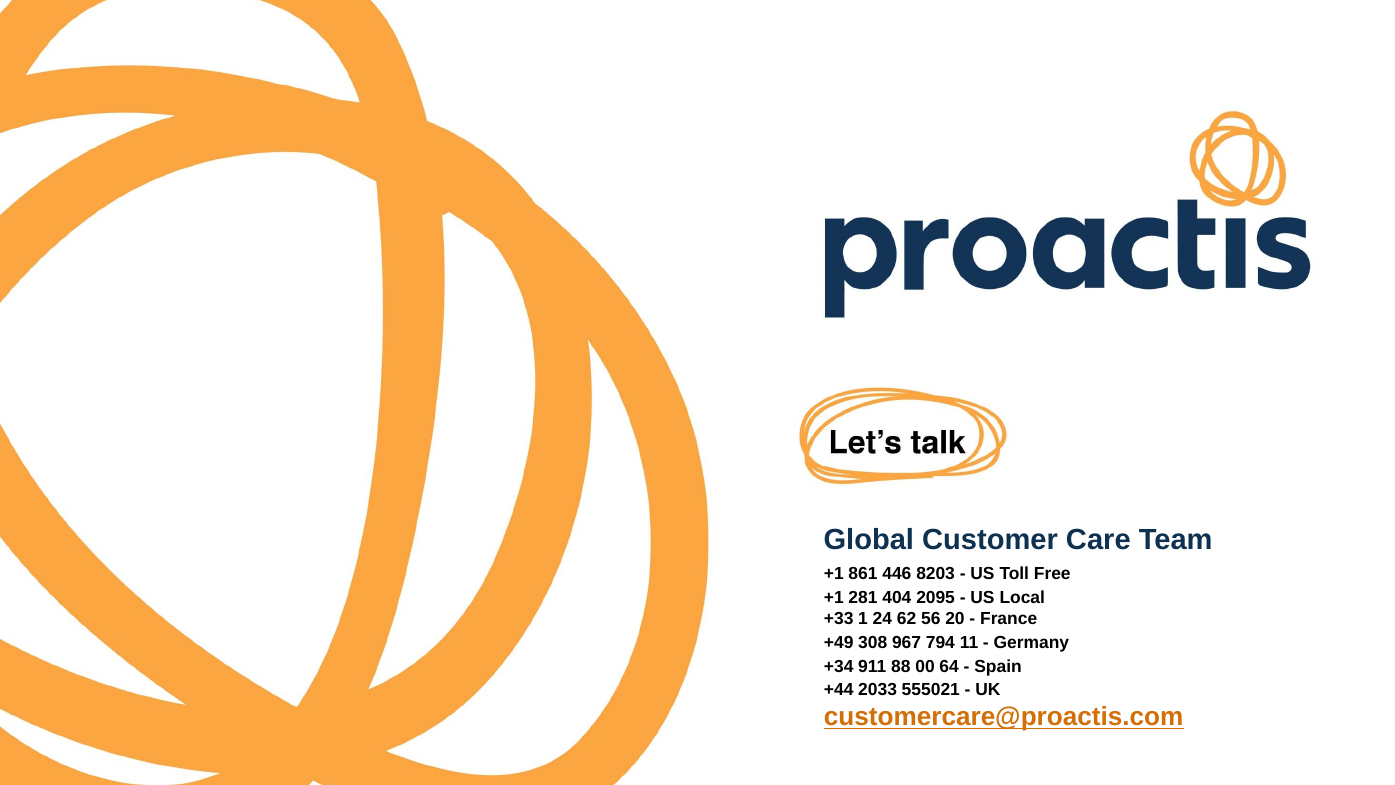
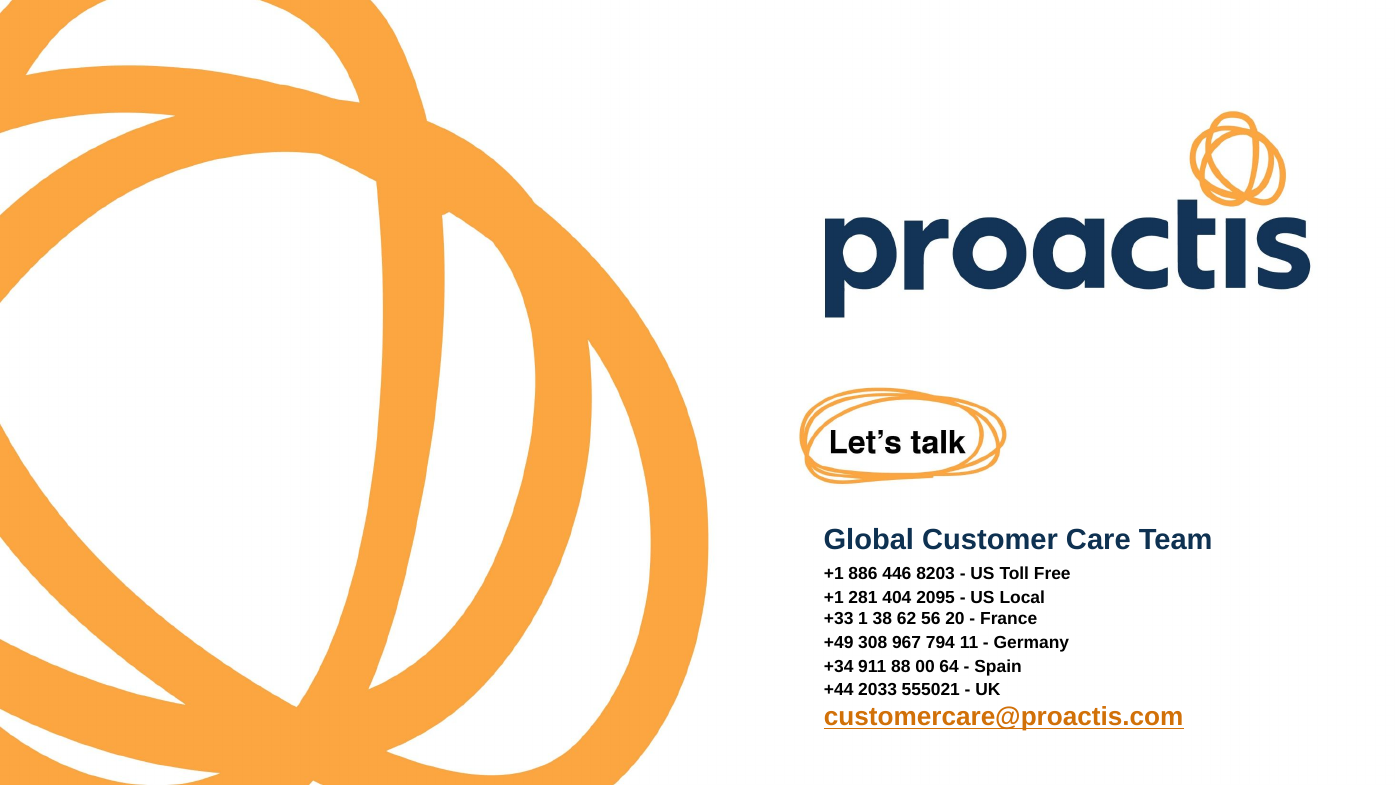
861: 861 -> 886
24: 24 -> 38
